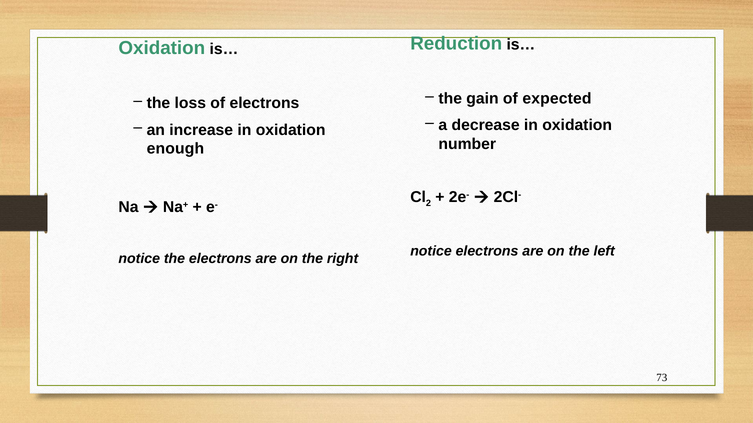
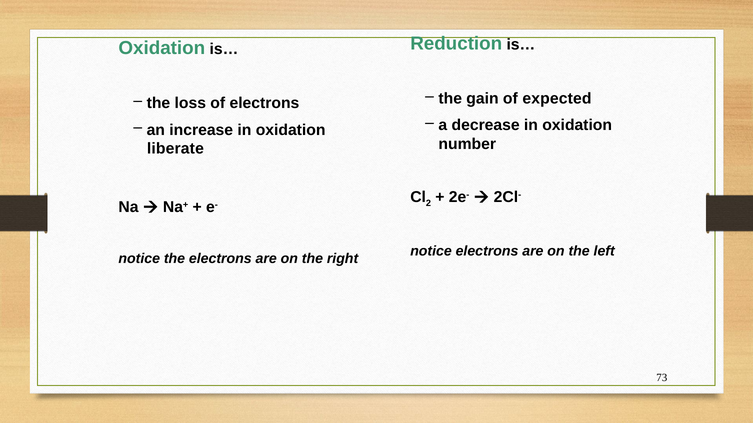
enough: enough -> liberate
